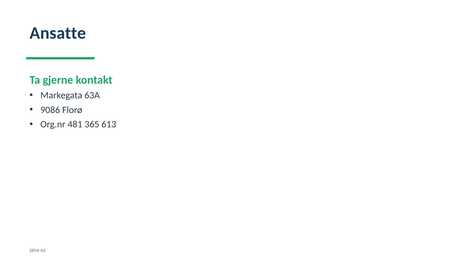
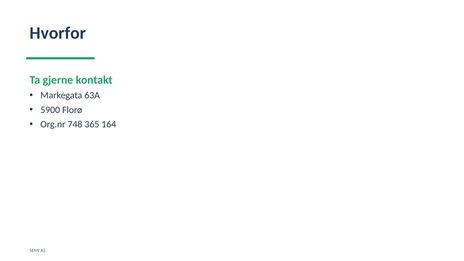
Ansatte: Ansatte -> Hvorfor
9086: 9086 -> 5900
481: 481 -> 748
613: 613 -> 164
